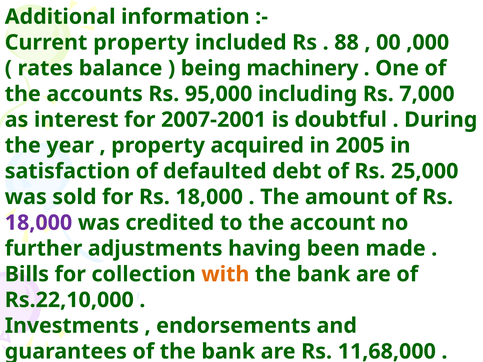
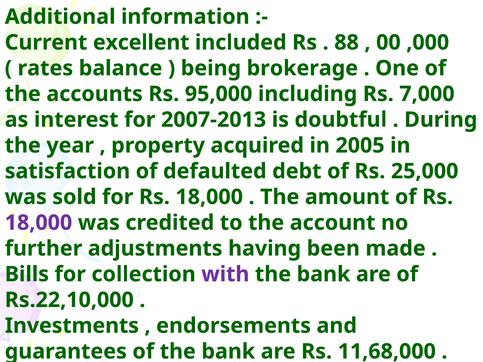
Current property: property -> excellent
machinery: machinery -> brokerage
2007-2001: 2007-2001 -> 2007-2013
with colour: orange -> purple
